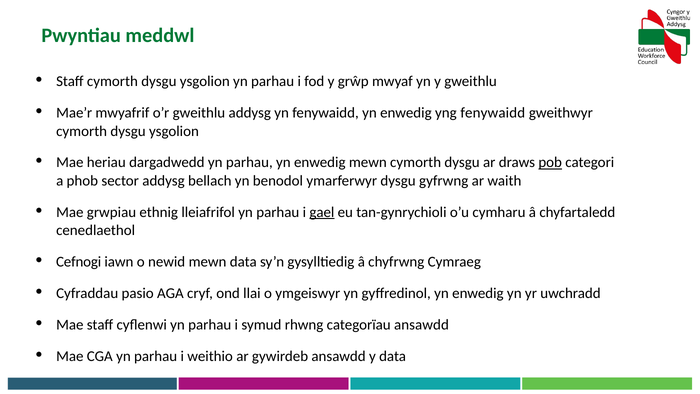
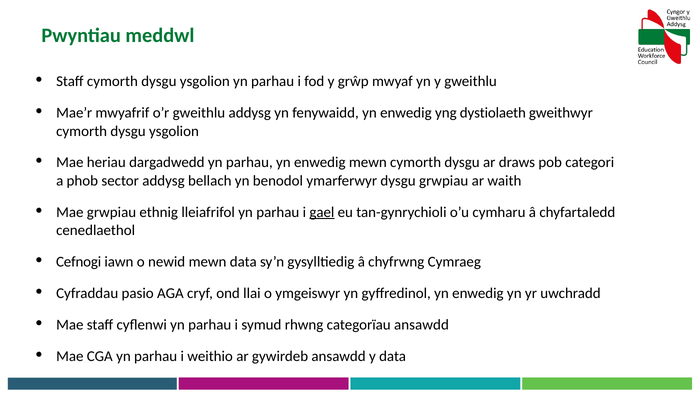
yng fenywaidd: fenywaidd -> dystiolaeth
pob underline: present -> none
dysgu gyfrwng: gyfrwng -> grwpiau
